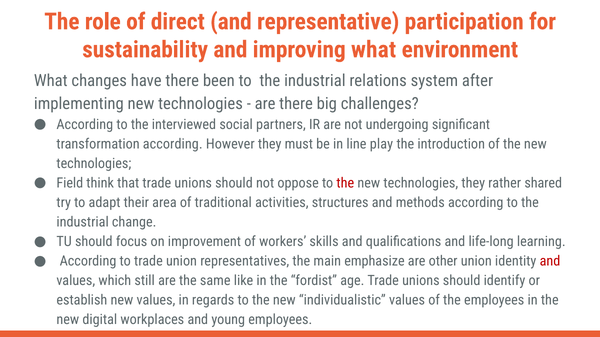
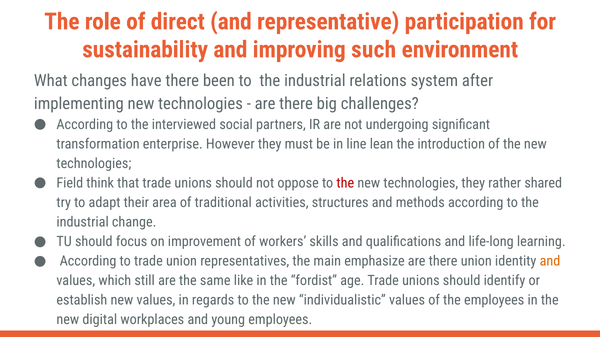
improving what: what -> such
transformation according: according -> enterprise
play: play -> lean
other at (443, 262): other -> there
and at (550, 262) colour: red -> orange
